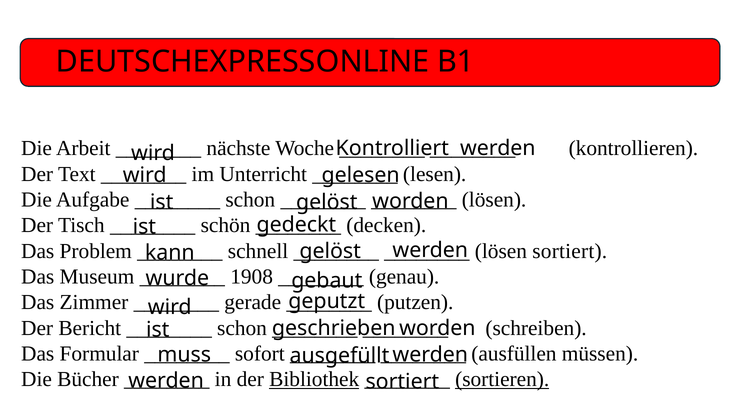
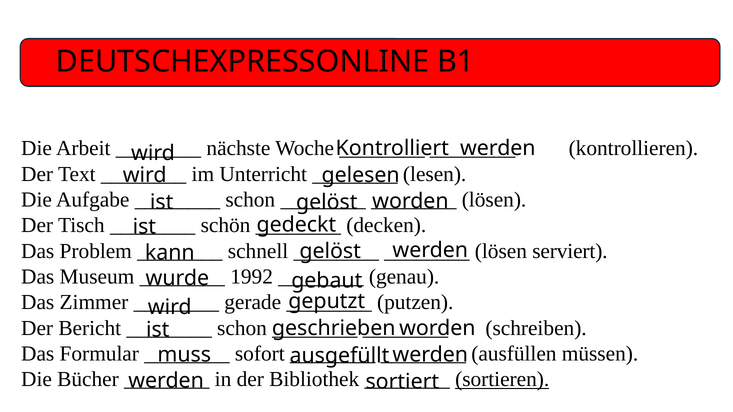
lösen sortiert: sortiert -> serviert
1908: 1908 -> 1992
Bibliothek underline: present -> none
